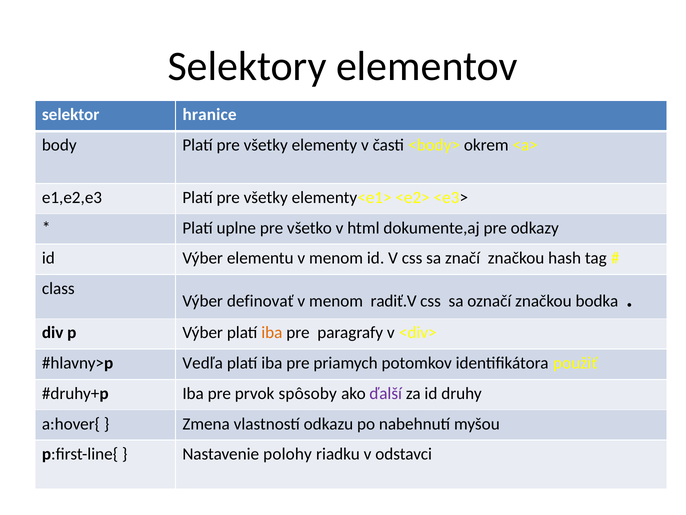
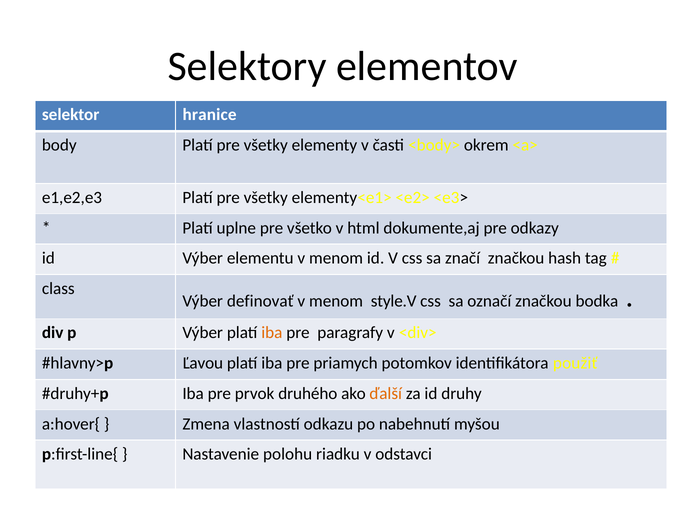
radiť.V: radiť.V -> style.V
Vedľa: Vedľa -> Ľavou
spôsoby: spôsoby -> druhého
ďalší colour: purple -> orange
polohy: polohy -> polohu
